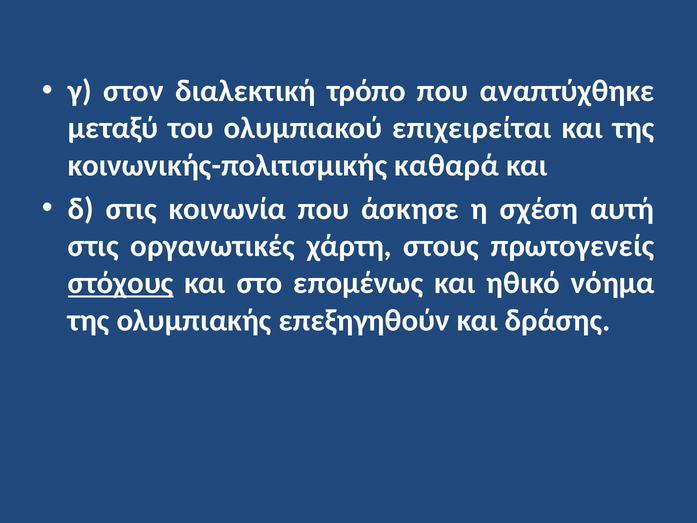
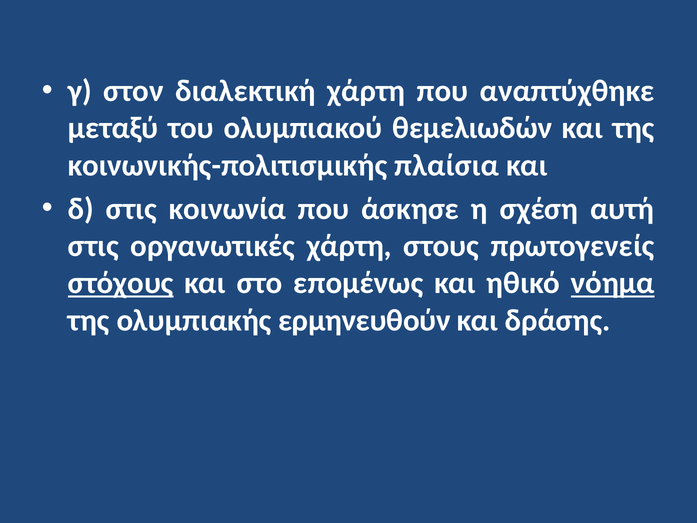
διαλεκτική τρόπο: τρόπο -> χάρτη
επιχειρείται: επιχειρείται -> θεμελιωδών
καθαρά: καθαρά -> πλαίσια
νόημα underline: none -> present
επεξηγηθούν: επεξηγηθούν -> ερμηνευθούν
